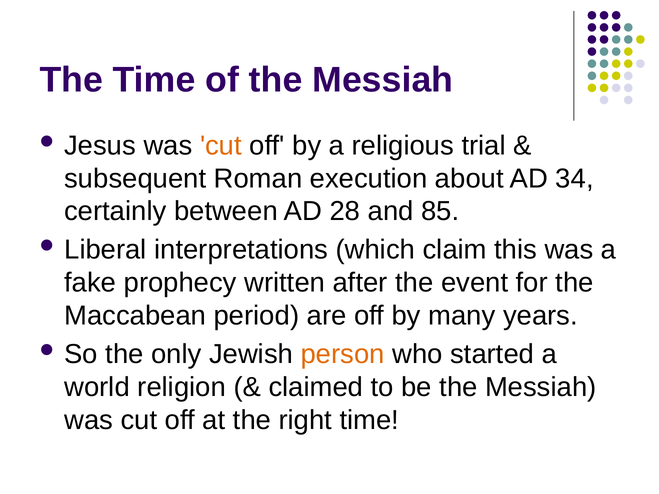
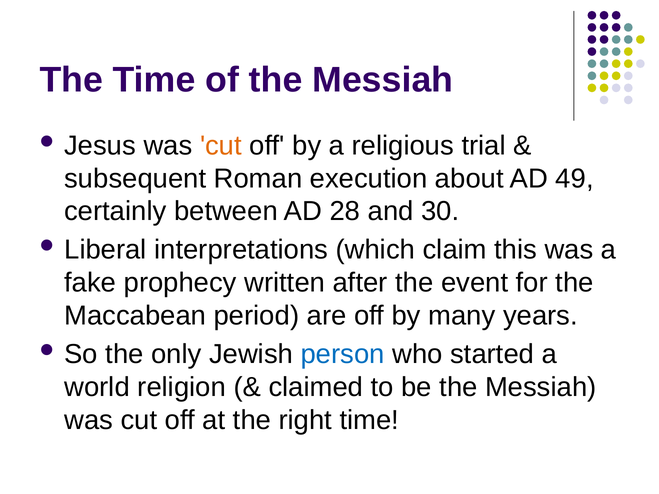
34: 34 -> 49
85: 85 -> 30
person colour: orange -> blue
